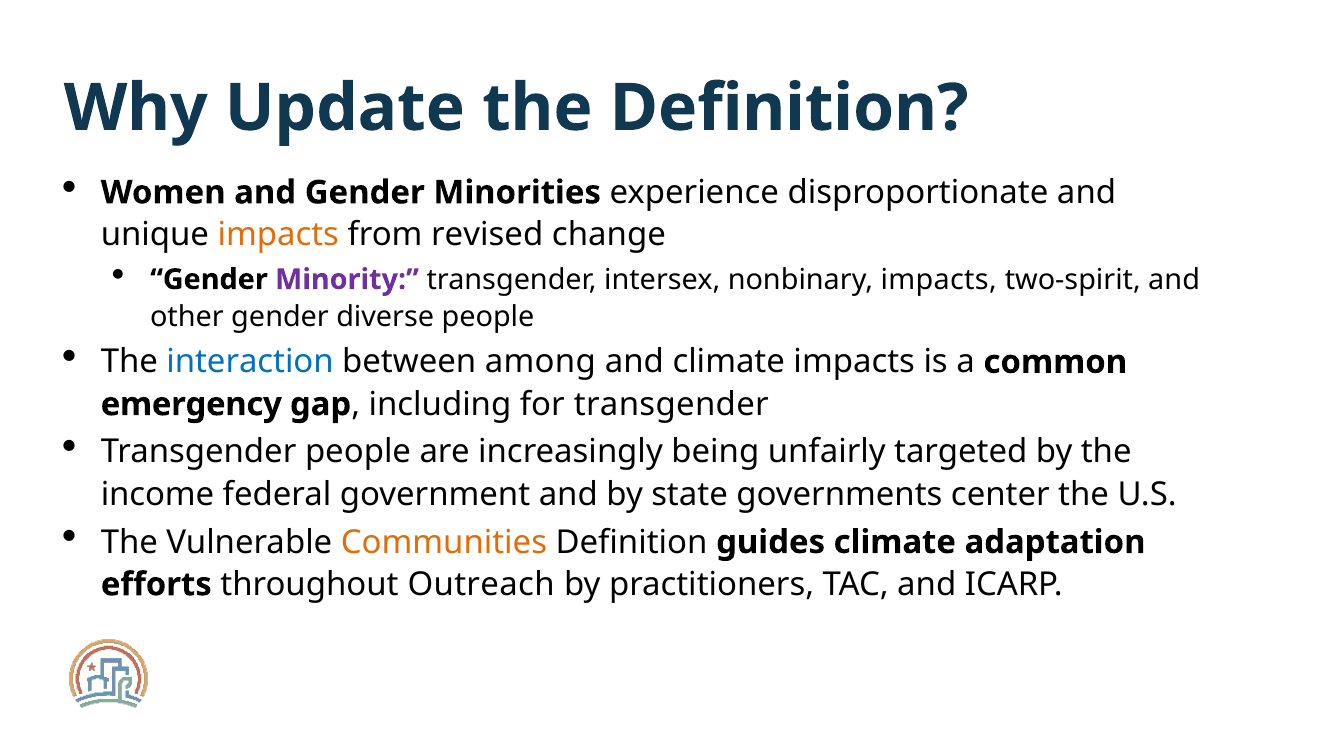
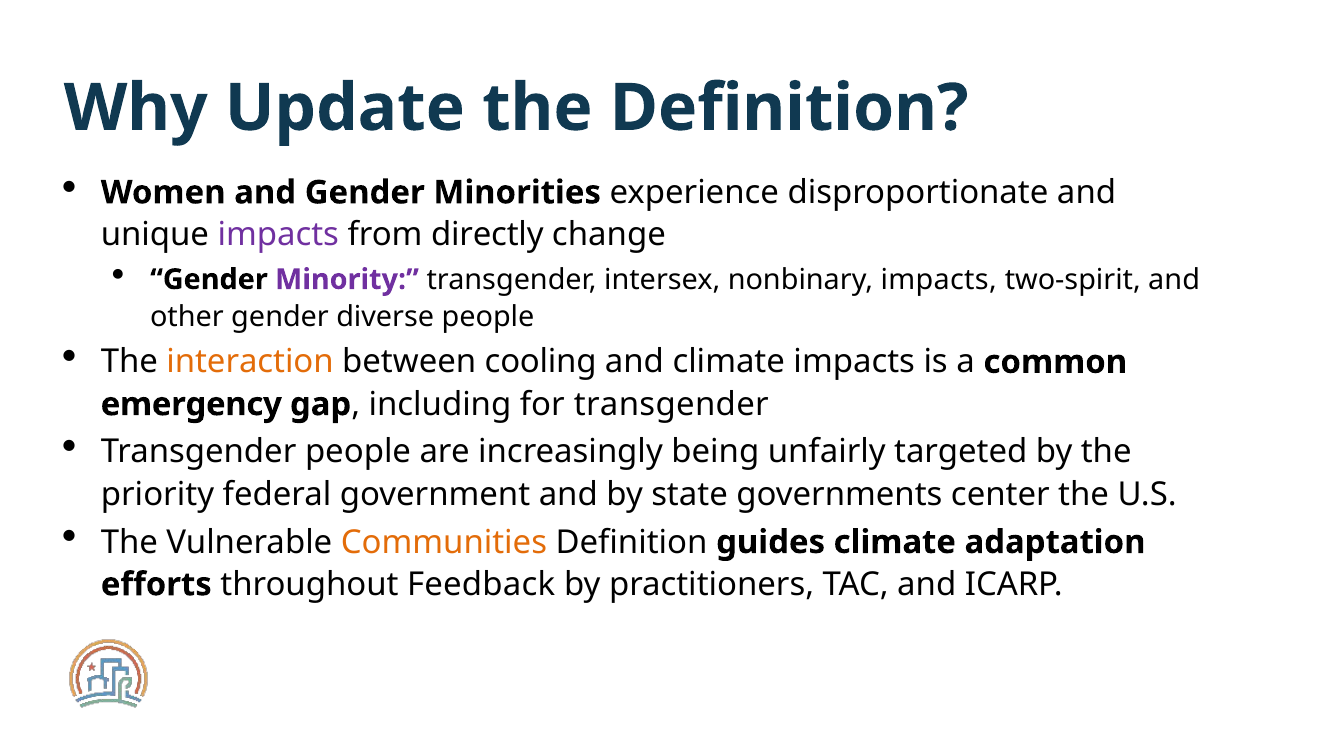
impacts at (278, 235) colour: orange -> purple
revised: revised -> directly
interaction colour: blue -> orange
among: among -> cooling
income: income -> priority
Outreach: Outreach -> Feedback
